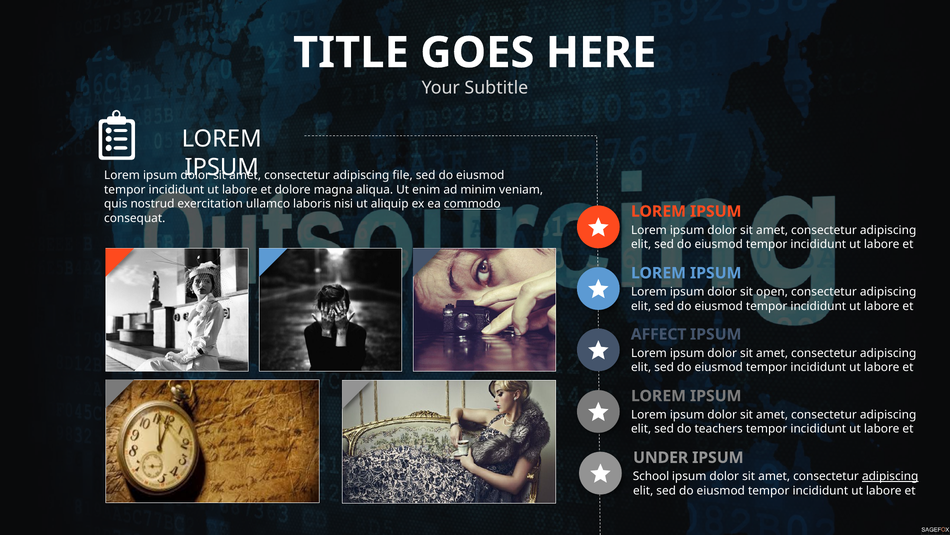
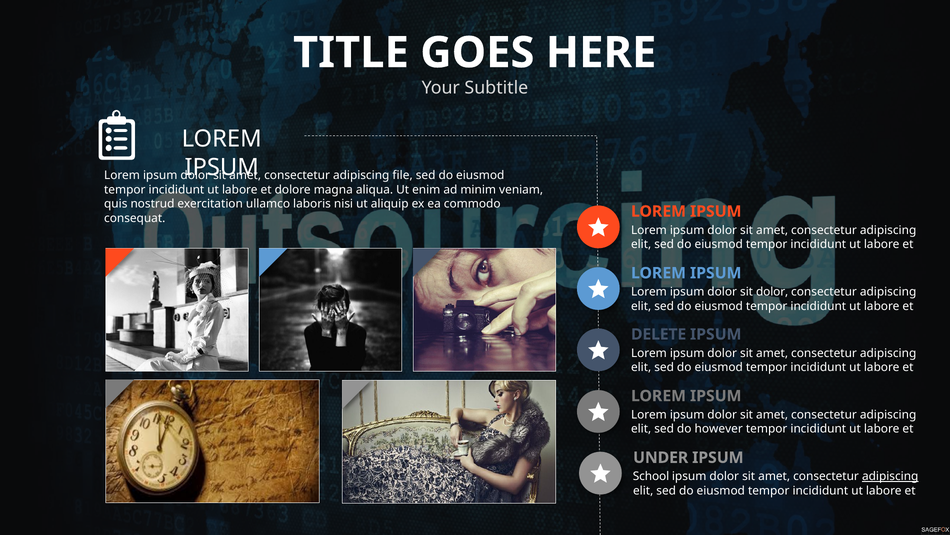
commodo underline: present -> none
sit open: open -> dolor
AFFECT: AFFECT -> DELETE
teachers: teachers -> however
